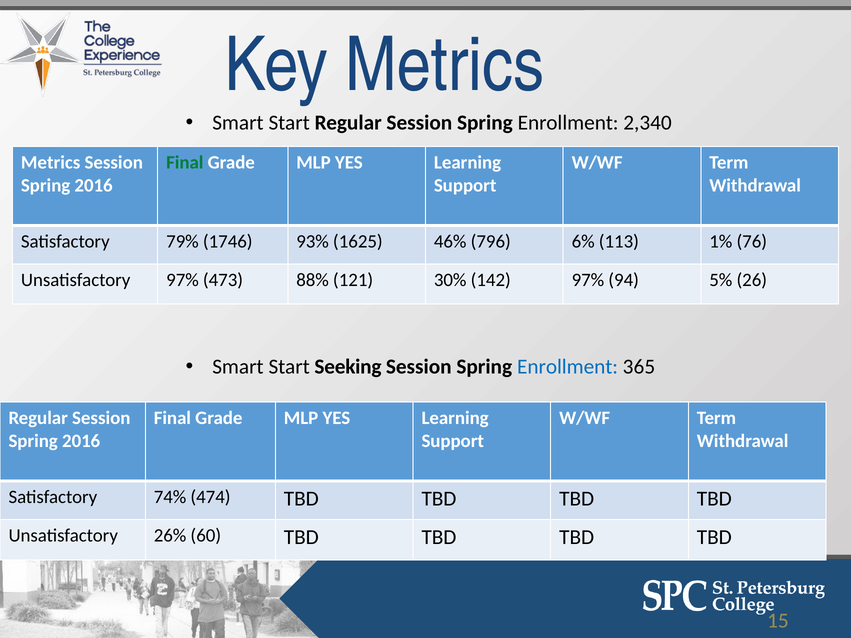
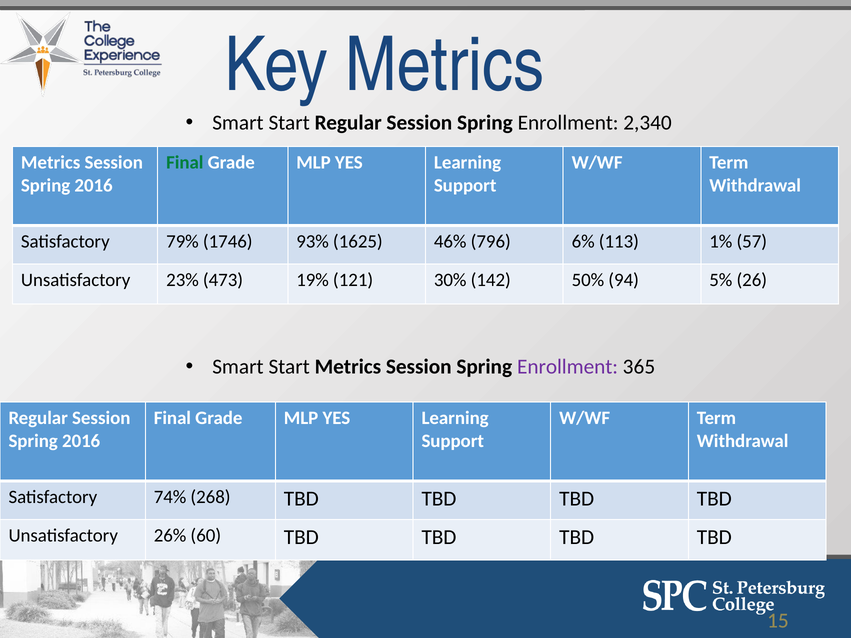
76: 76 -> 57
Unsatisfactory 97%: 97% -> 23%
88%: 88% -> 19%
142 97%: 97% -> 50%
Start Seeking: Seeking -> Metrics
Enrollment at (568, 367) colour: blue -> purple
474: 474 -> 268
